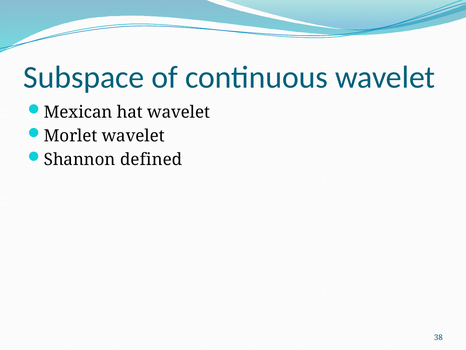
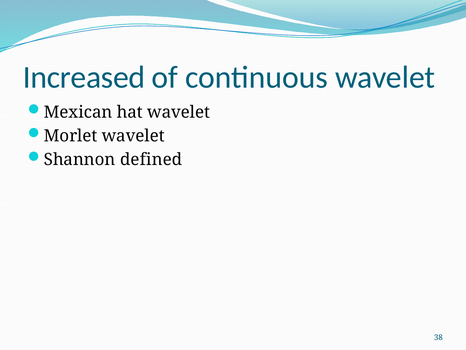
Subspace: Subspace -> Increased
